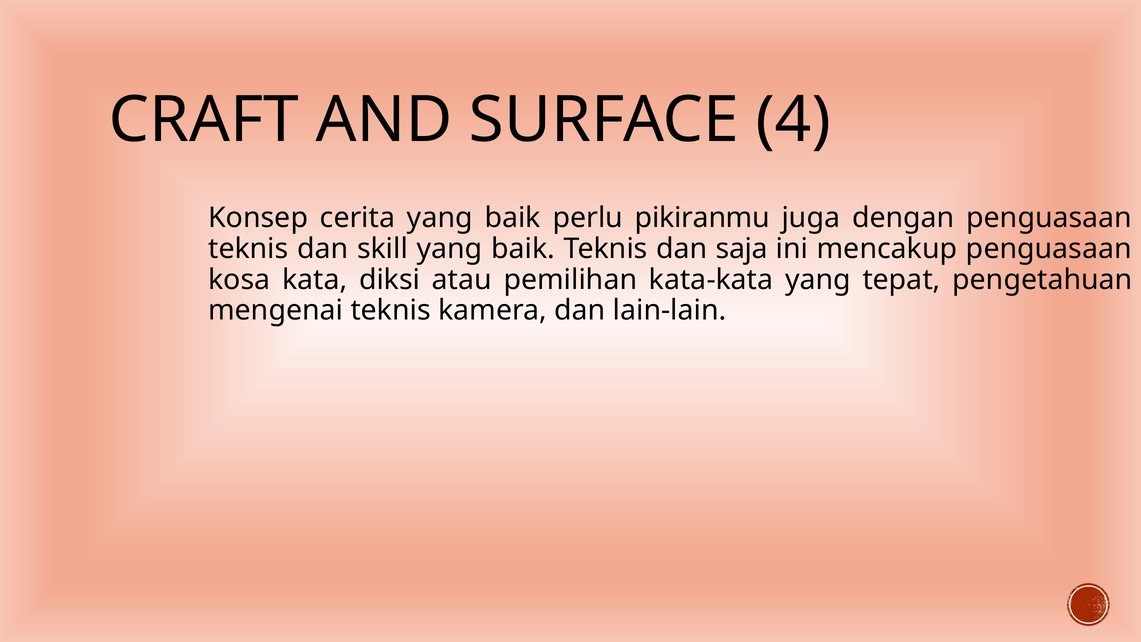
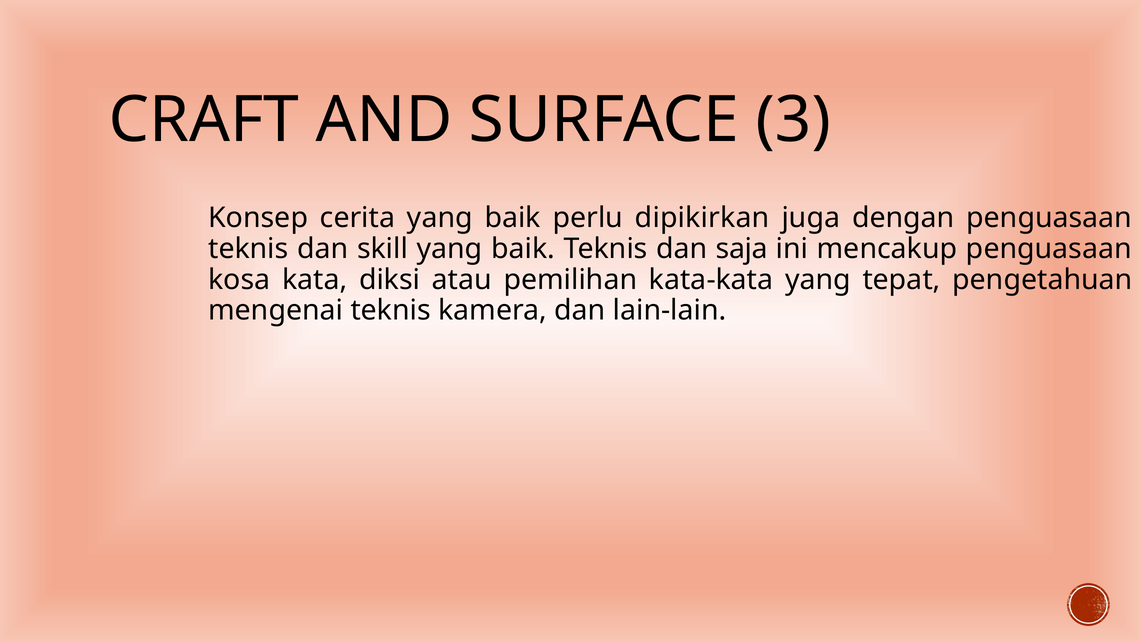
4: 4 -> 3
pikiranmu: pikiranmu -> dipikirkan
